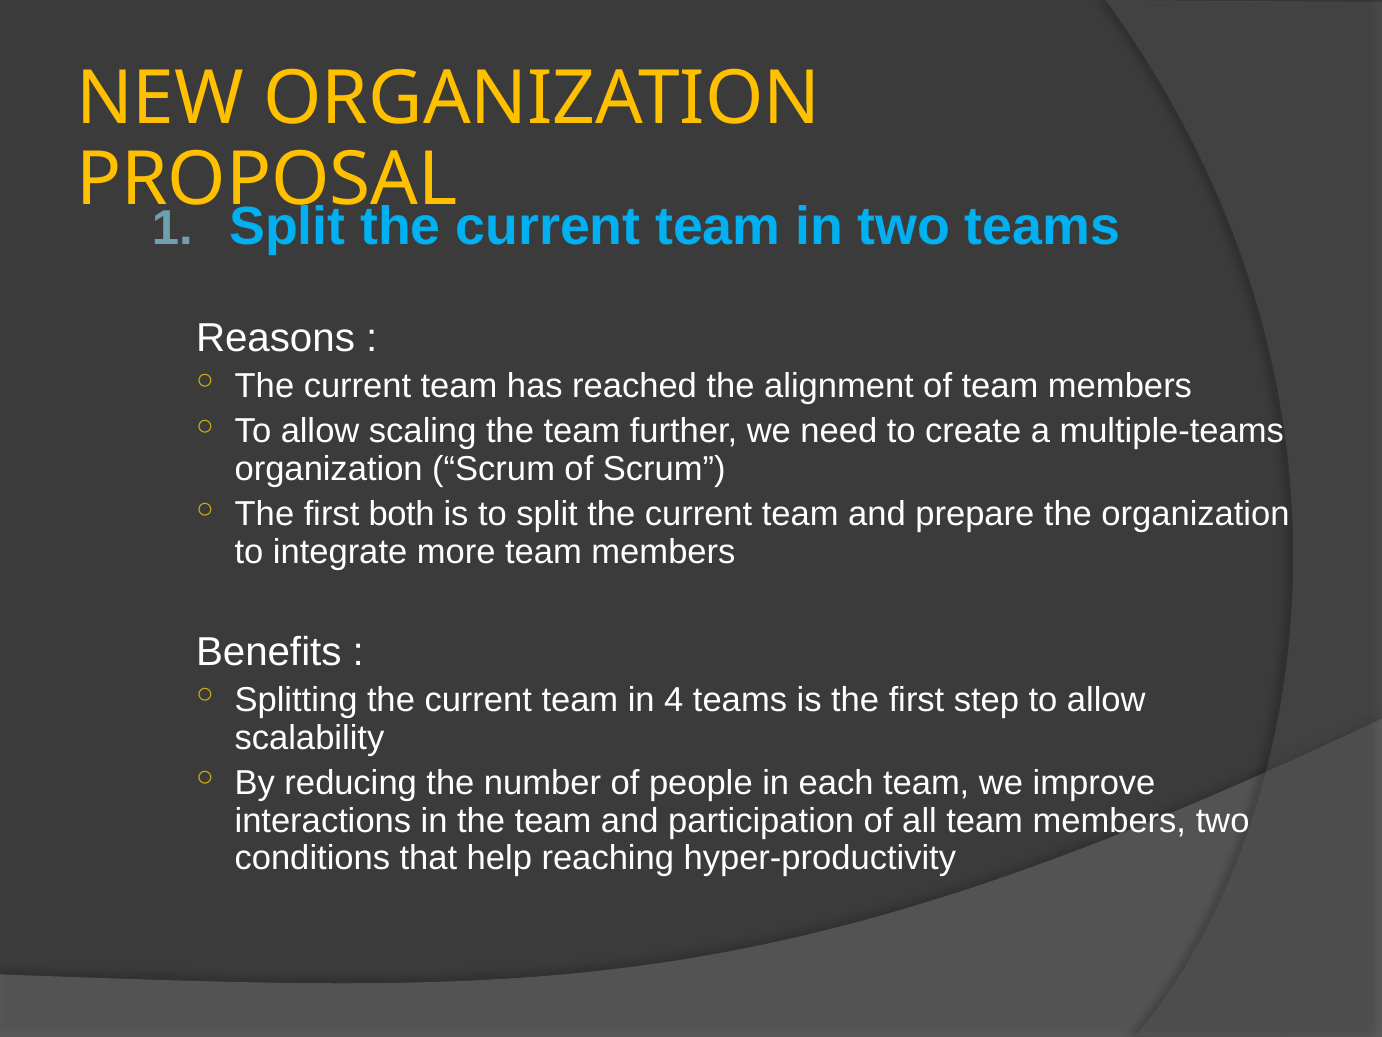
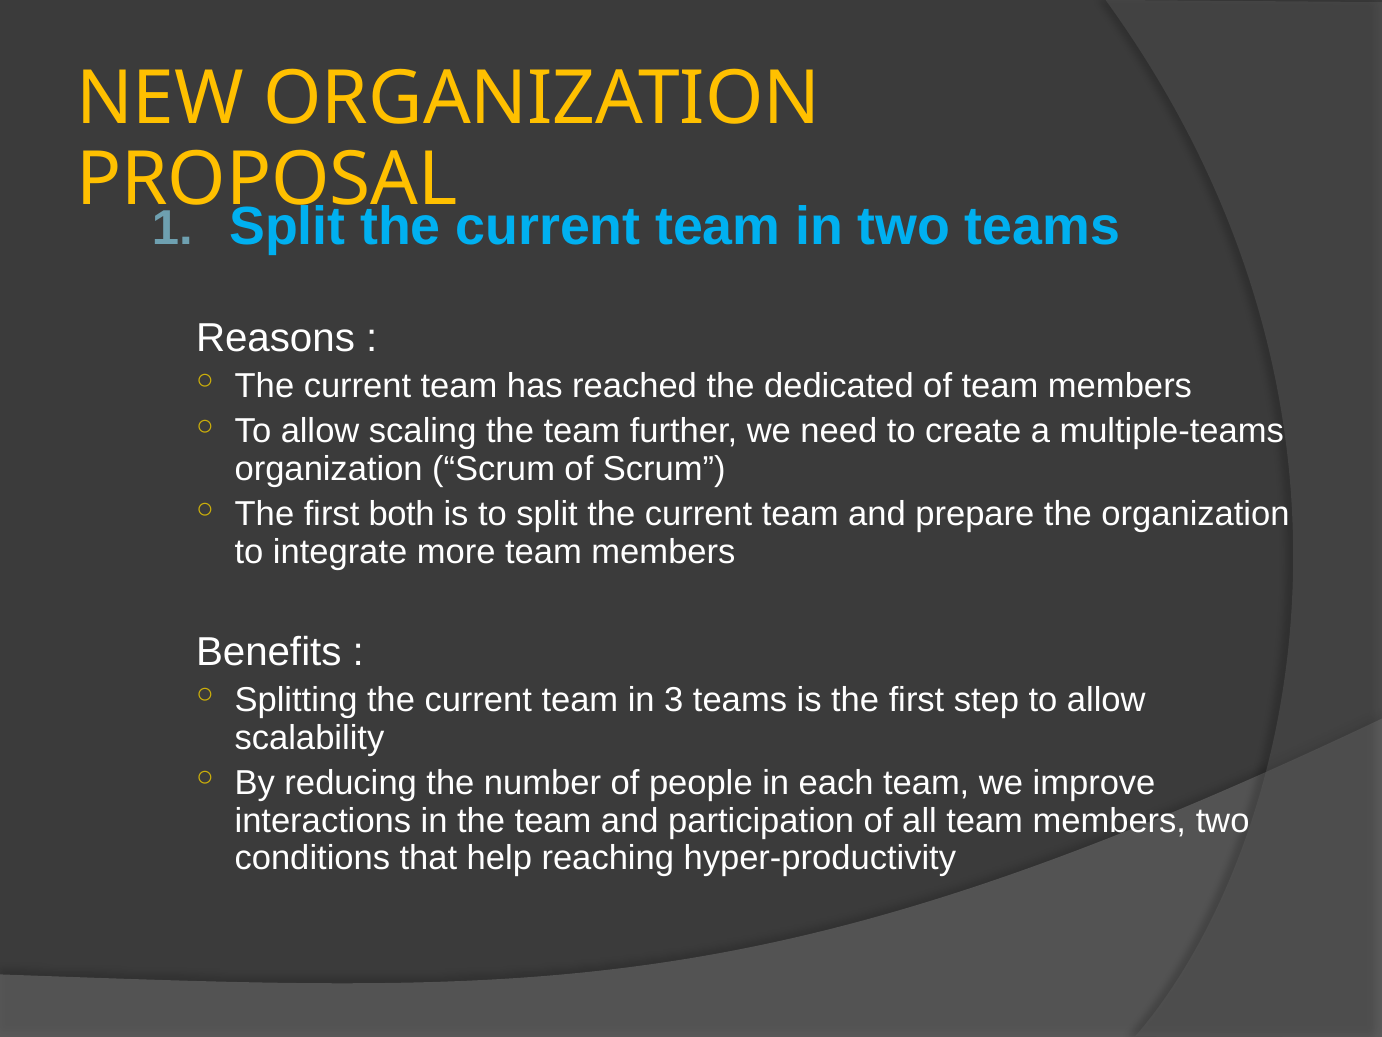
alignment: alignment -> dedicated
4: 4 -> 3
